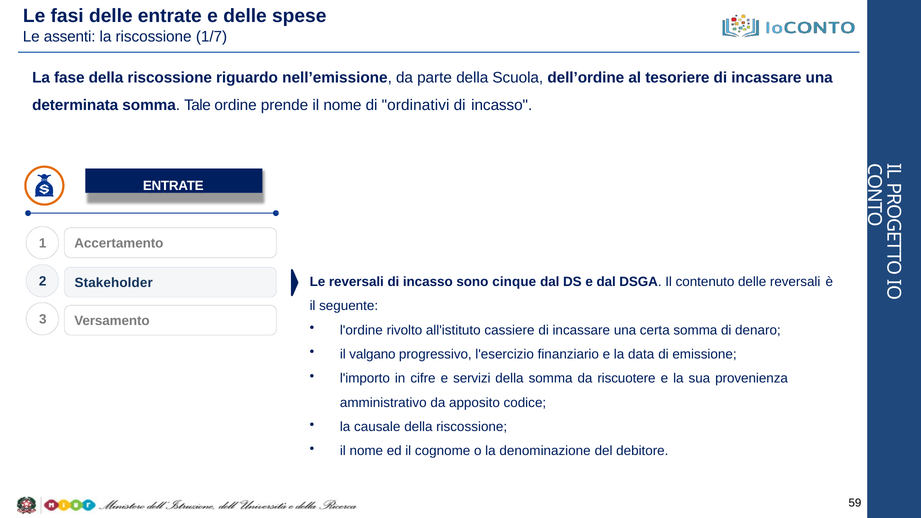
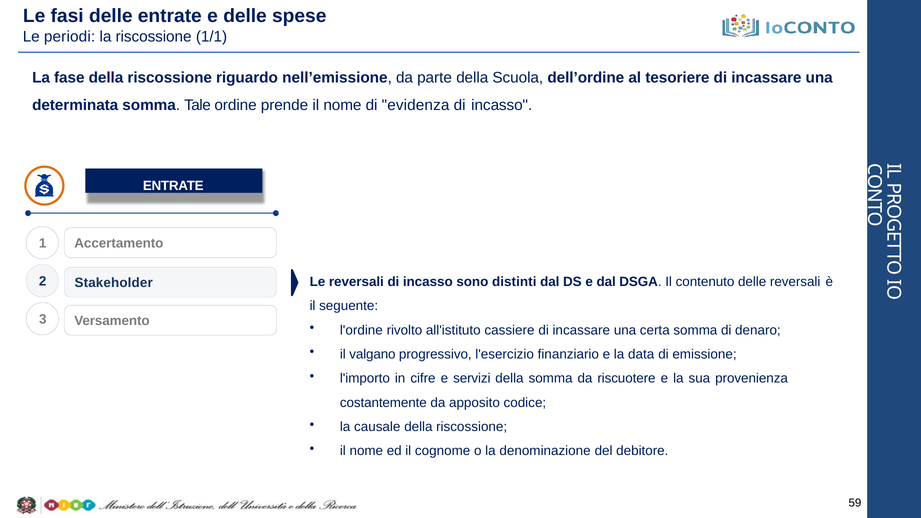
assenti: assenti -> periodi
1/7: 1/7 -> 1/1
ordinativi: ordinativi -> evidenza
cinque: cinque -> distinti
amministrativo: amministrativo -> costantemente
